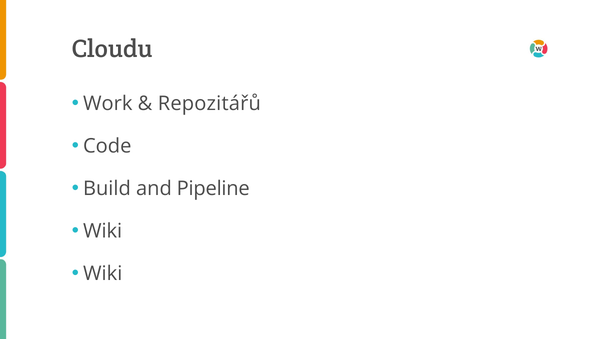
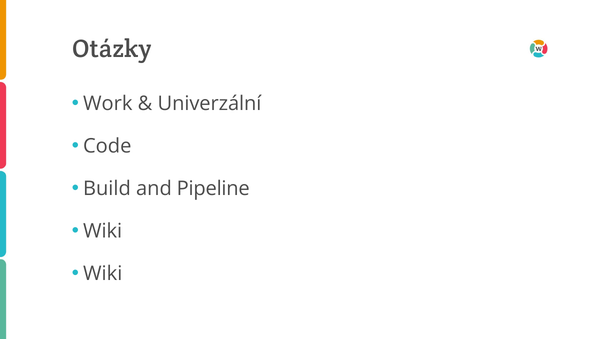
Cloudu: Cloudu -> Otázky
Repozitářů: Repozitářů -> Univerzální
